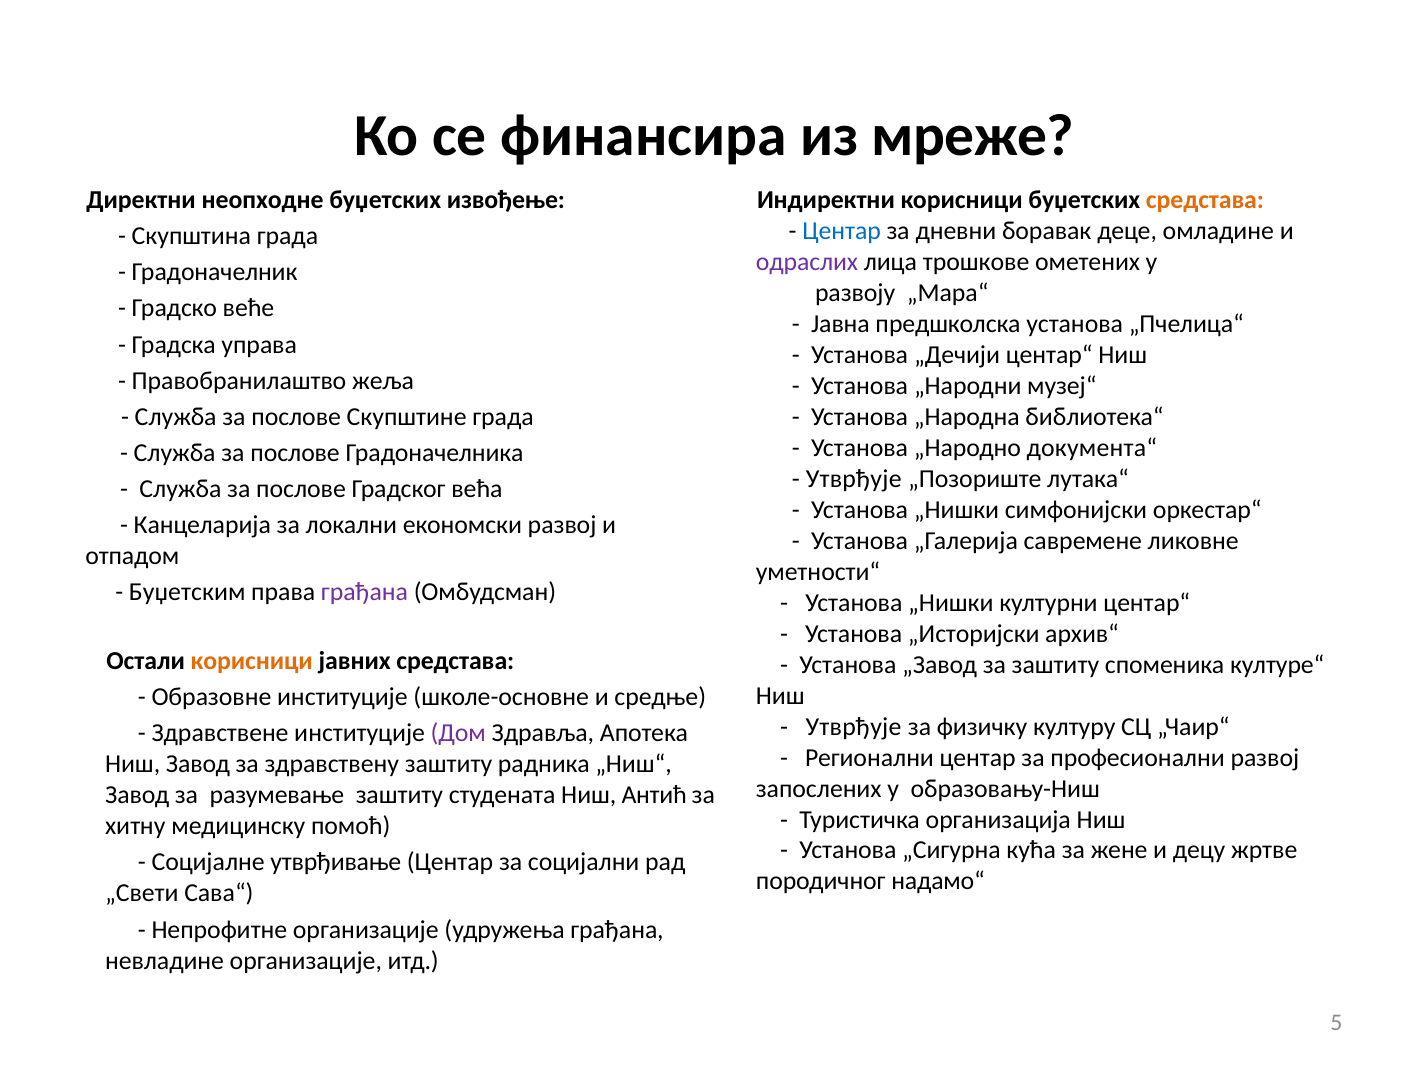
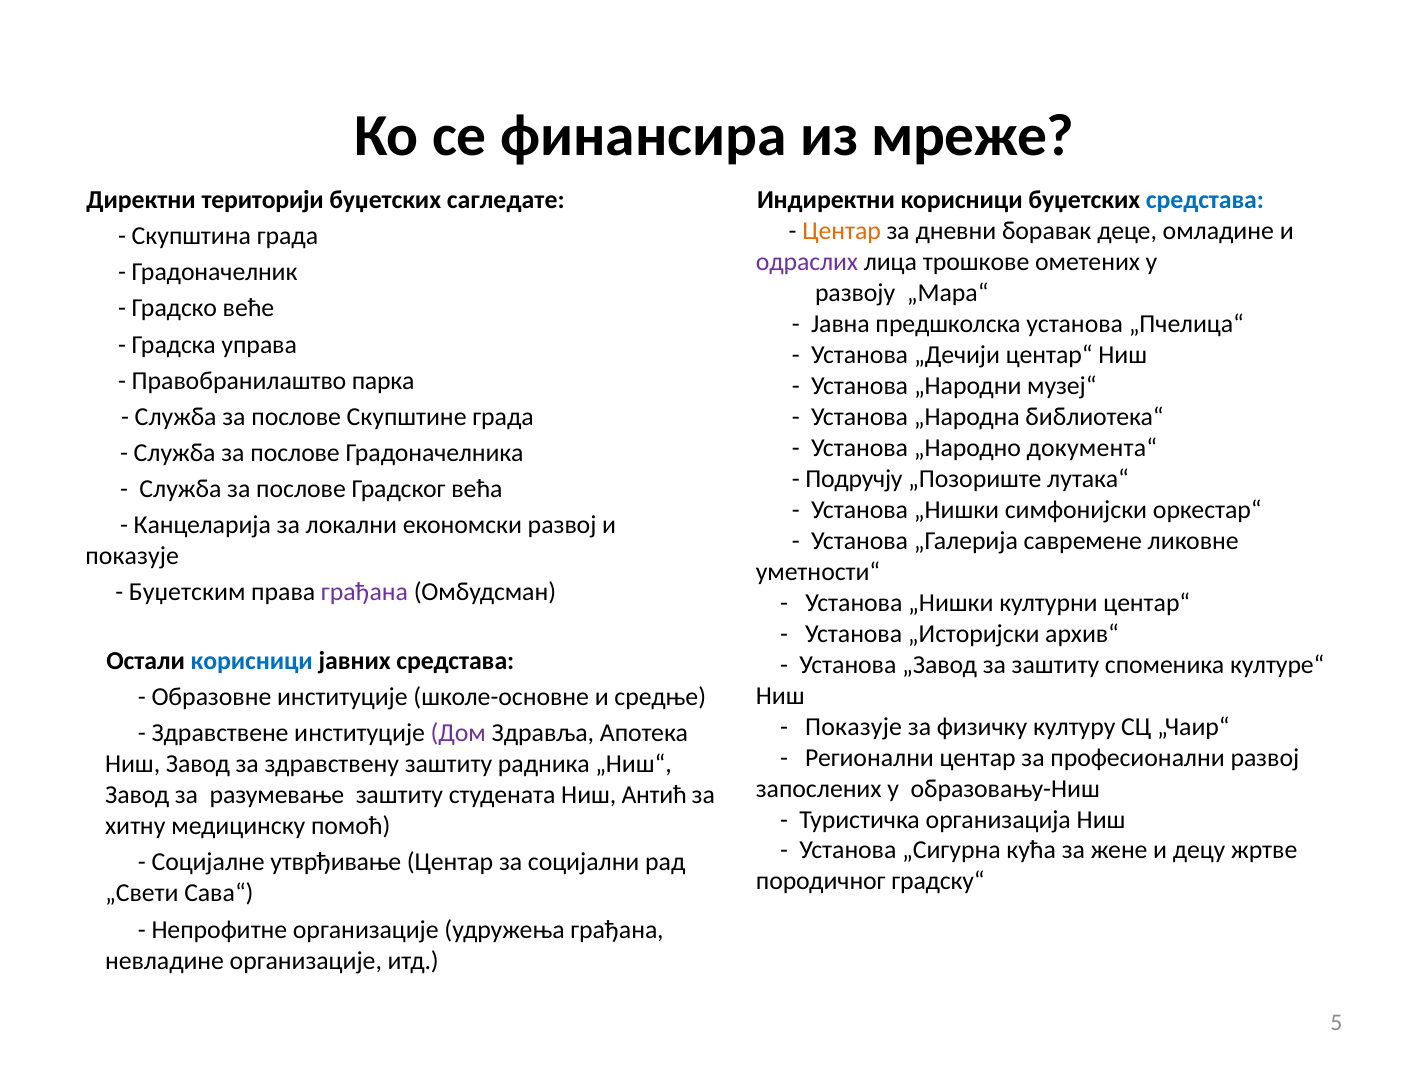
неопходне: неопходне -> територији
извођење: извођење -> сагледате
средстава at (1205, 200) colour: orange -> blue
Центар at (842, 231) colour: blue -> orange
жеља: жеља -> парка
Утврђује at (854, 479): Утврђује -> Подручју
отпадом at (132, 556): отпадом -> показује
корисници at (252, 661) colour: orange -> blue
Утврђује at (854, 727): Утврђује -> Показује
надамо“: надамо“ -> градску“
